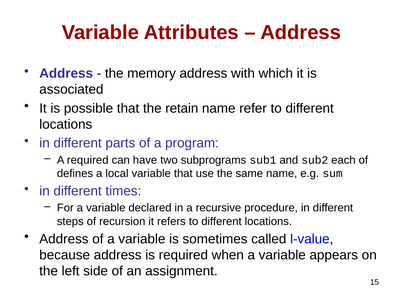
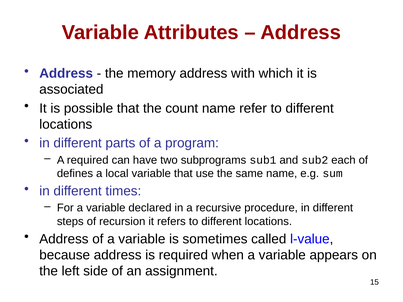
retain: retain -> count
